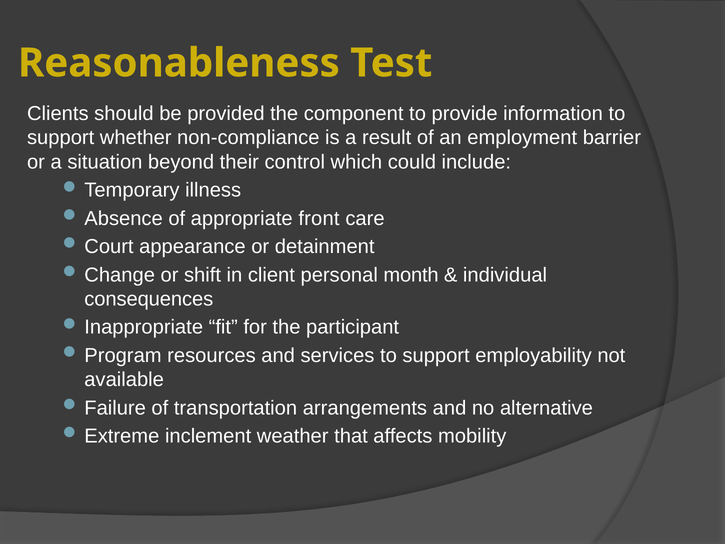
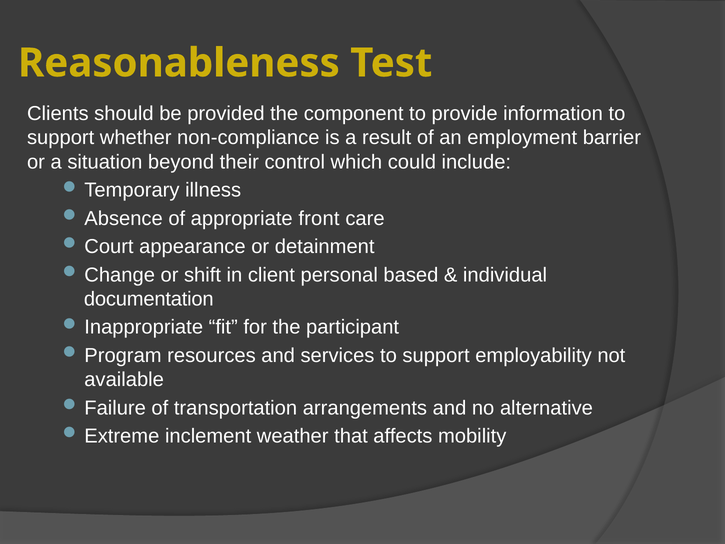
month: month -> based
consequences: consequences -> documentation
